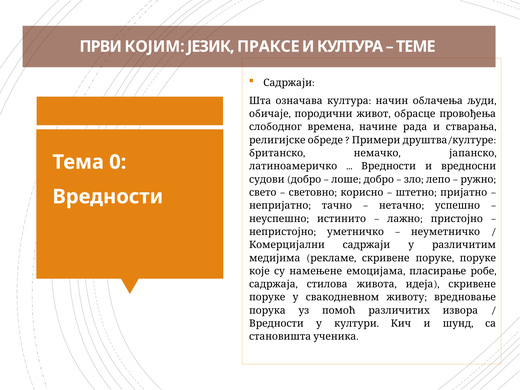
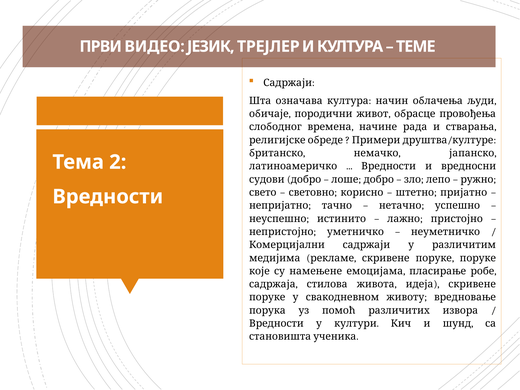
КОЈИМ: КОЈИМ -> ВИДЕО
ПРАКСЕ: ПРАКСЕ -> ТРЕЈЛЕР
0: 0 -> 2
